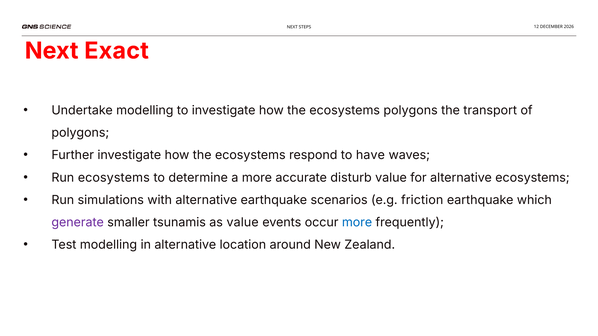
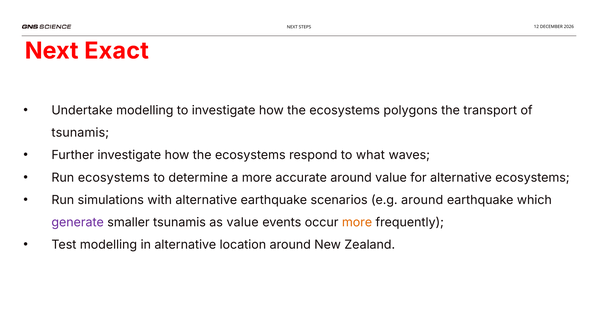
polygons at (80, 133): polygons -> tsunamis
have: have -> what
accurate disturb: disturb -> around
e.g friction: friction -> around
more at (357, 223) colour: blue -> orange
